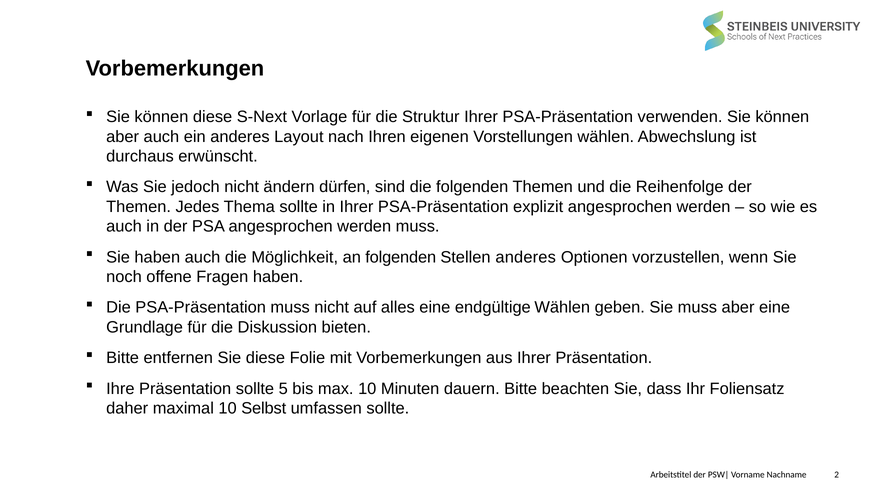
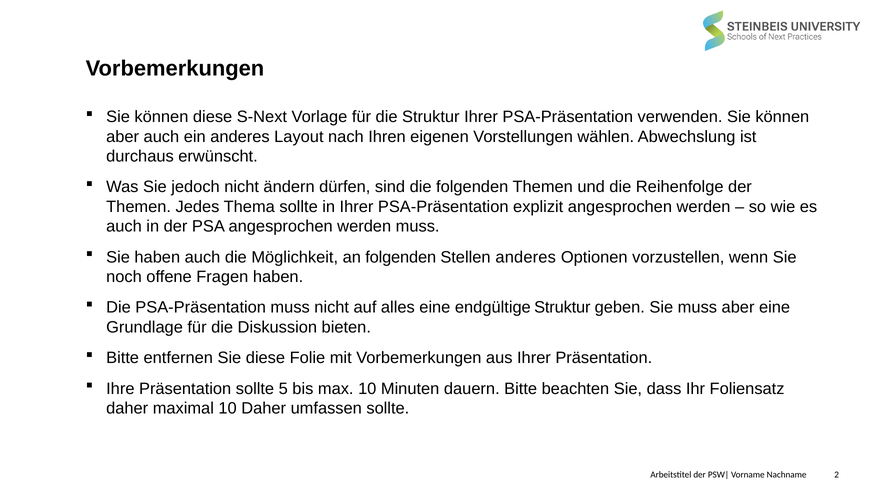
endgültige Wählen: Wählen -> Struktur
10 Selbst: Selbst -> Daher
